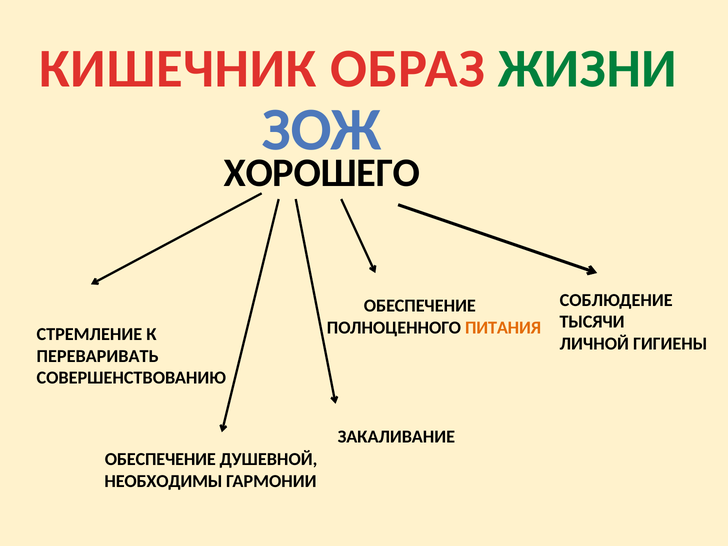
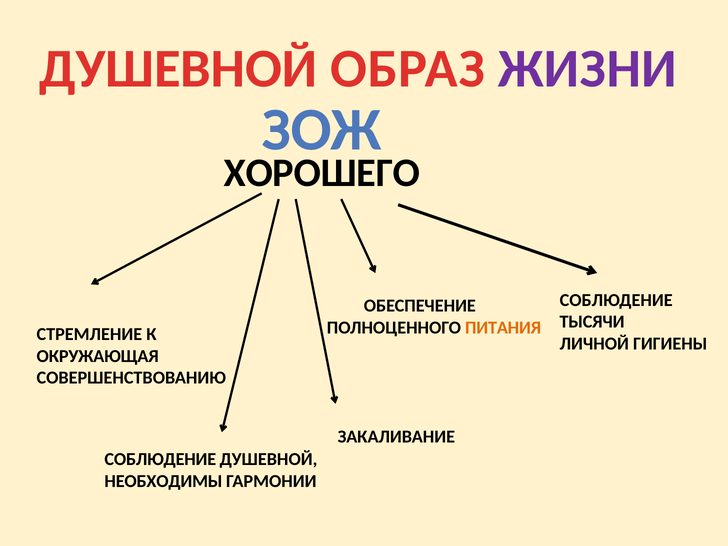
КИШЕЧНИК at (178, 69): КИШЕЧНИК -> ДУШЕВНОЙ
ЖИЗНИ colour: green -> purple
ПЕРЕВАРИВАТЬ: ПЕРЕВАРИВАТЬ -> ОКРУЖАЮЩАЯ
ОБЕСПЕЧЕНИЕ at (160, 459): ОБЕСПЕЧЕНИЕ -> СОБЛЮДЕНИЕ
